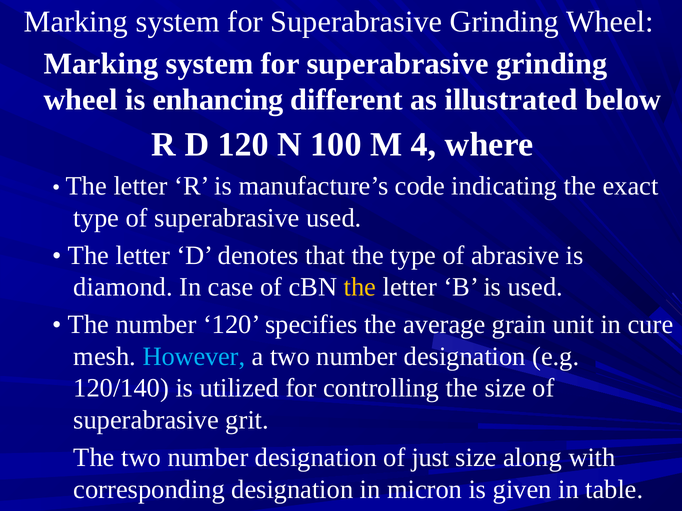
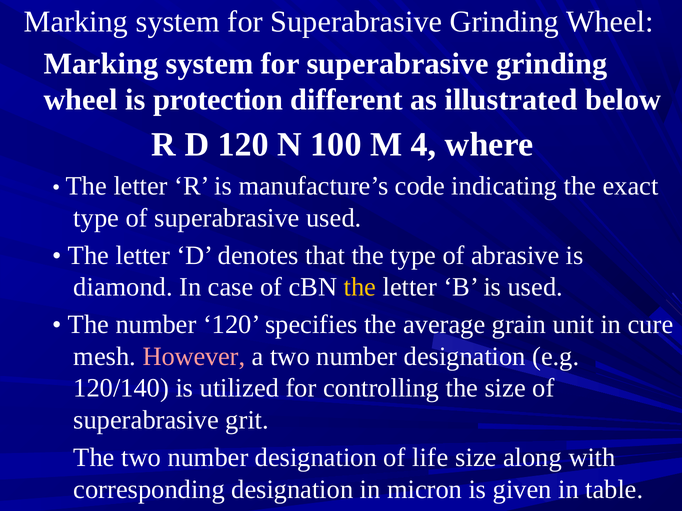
enhancing: enhancing -> protection
However colour: light blue -> pink
just: just -> life
